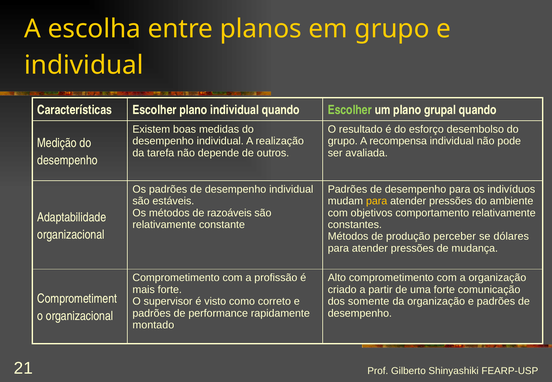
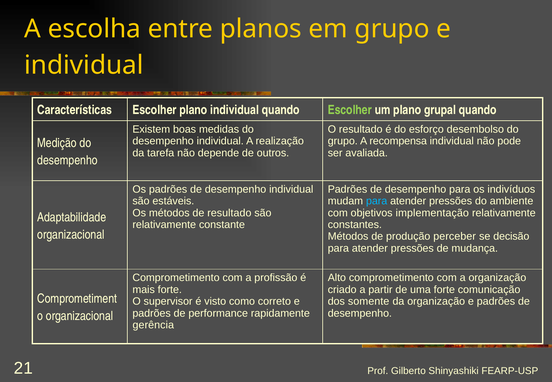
para at (377, 201) colour: yellow -> light blue
de razoáveis: razoáveis -> resultado
comportamento: comportamento -> implementação
dólares: dólares -> decisão
montado: montado -> gerência
